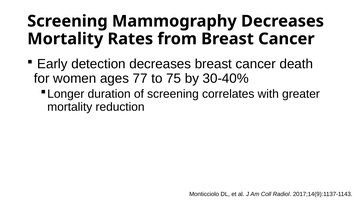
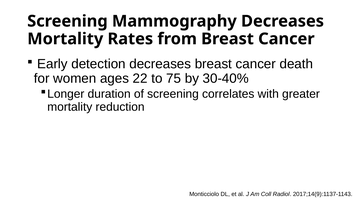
77: 77 -> 22
